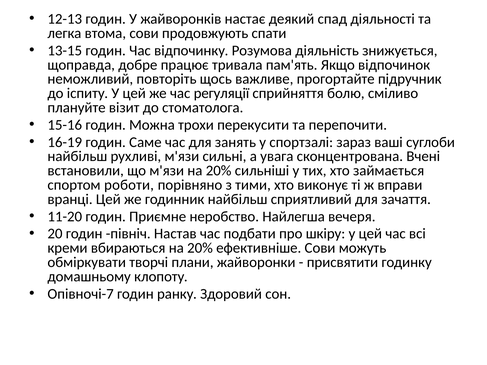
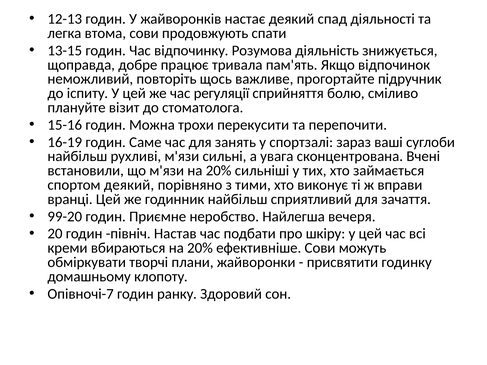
спортом роботи: роботи -> деякий
11-20: 11-20 -> 99-20
